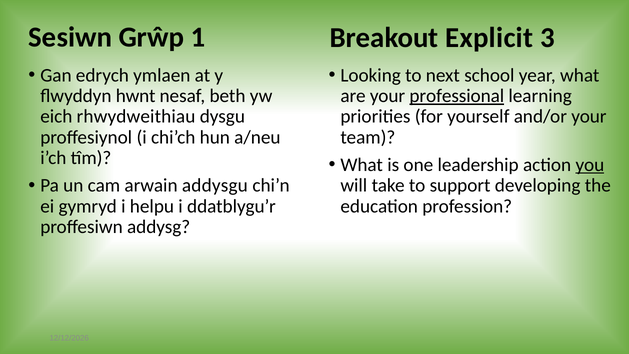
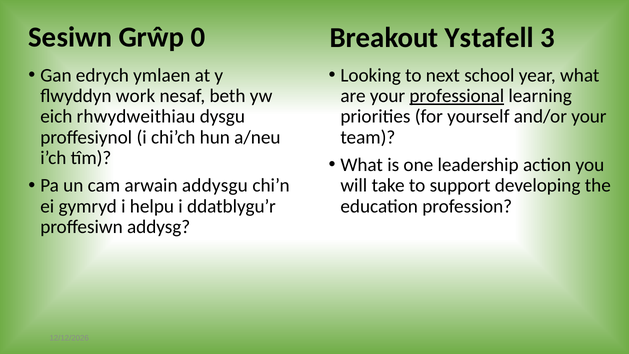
1: 1 -> 0
Explicit: Explicit -> Ystafell
hwnt: hwnt -> work
you underline: present -> none
